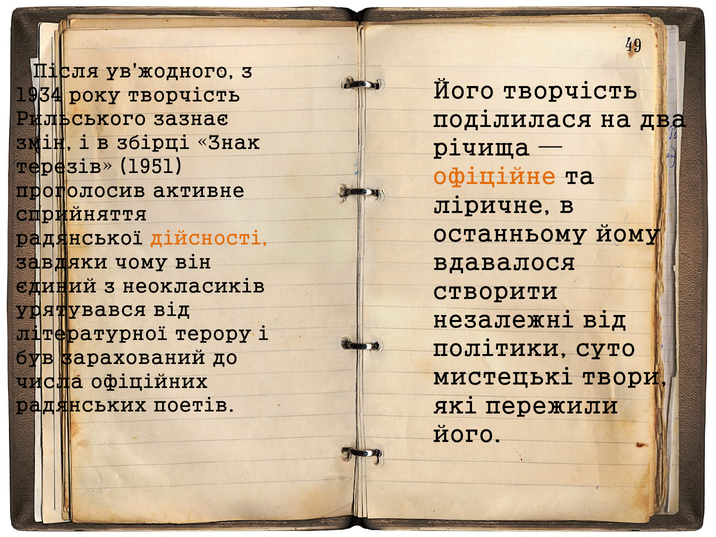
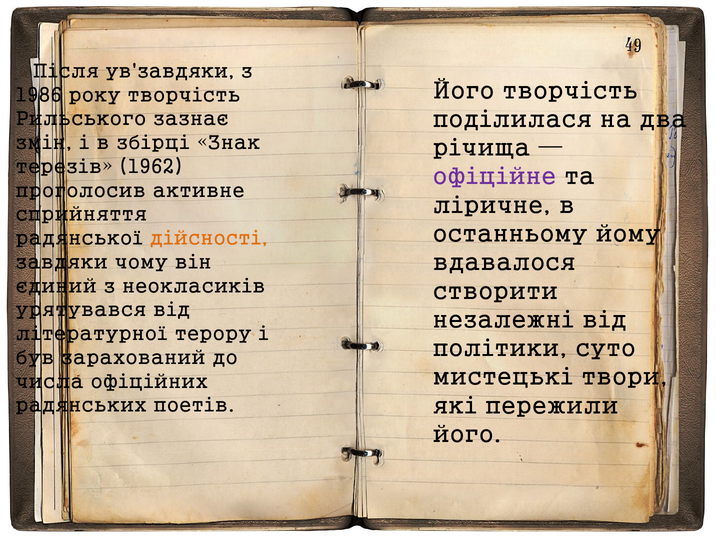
ув'жодного: ув'жодного -> ув'завдяки
1934: 1934 -> 1986
1951: 1951 -> 1962
офіційне colour: orange -> purple
